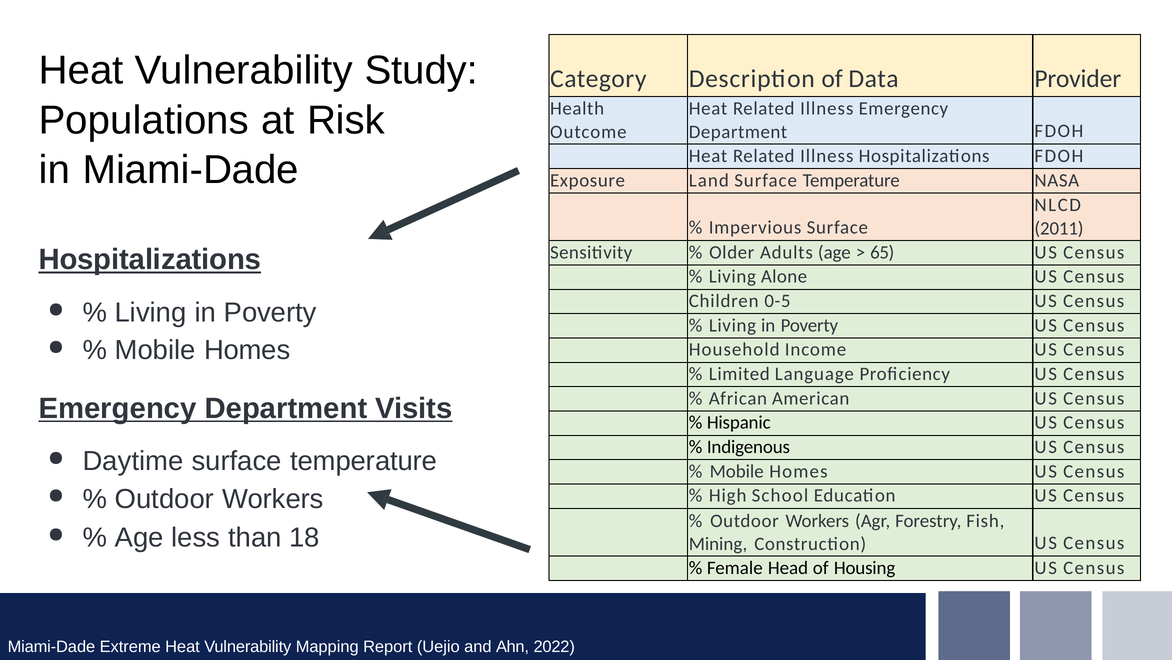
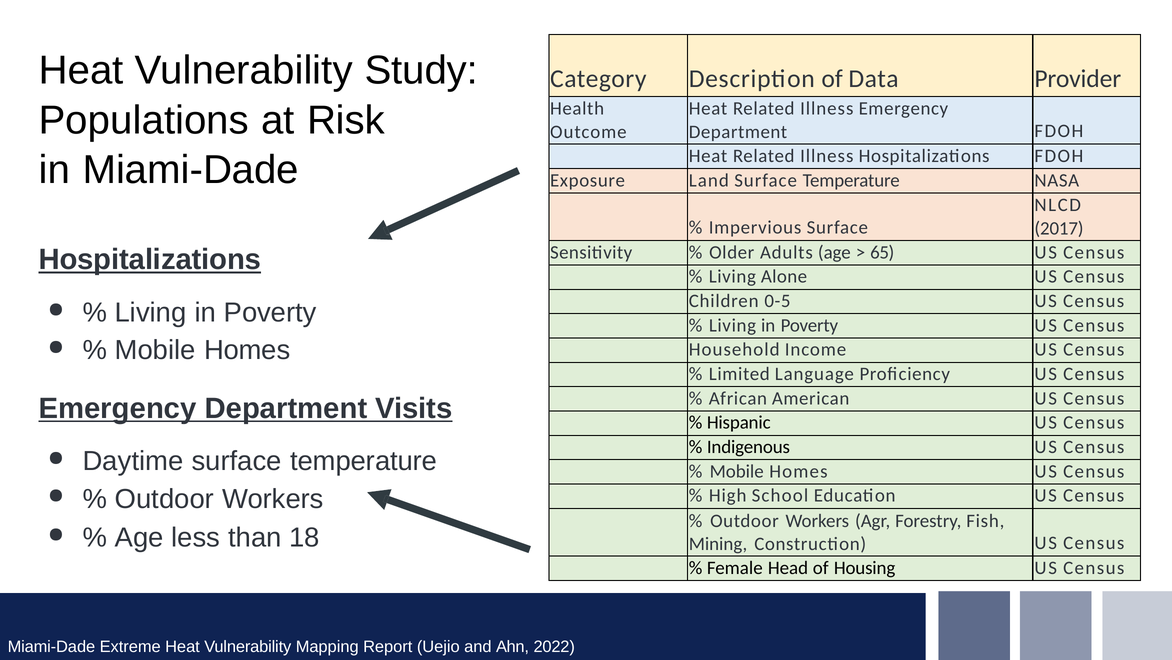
2011: 2011 -> 2017
